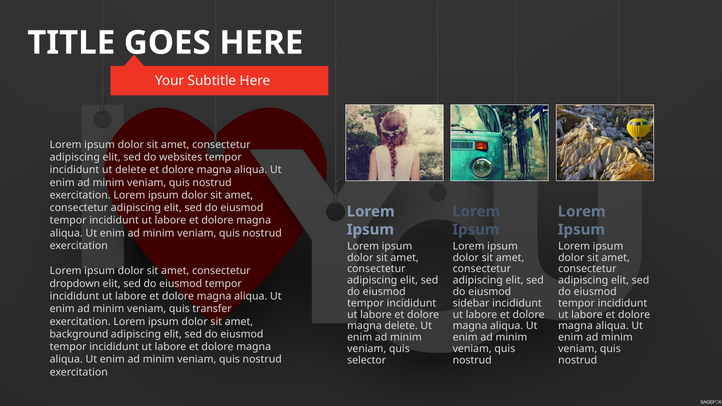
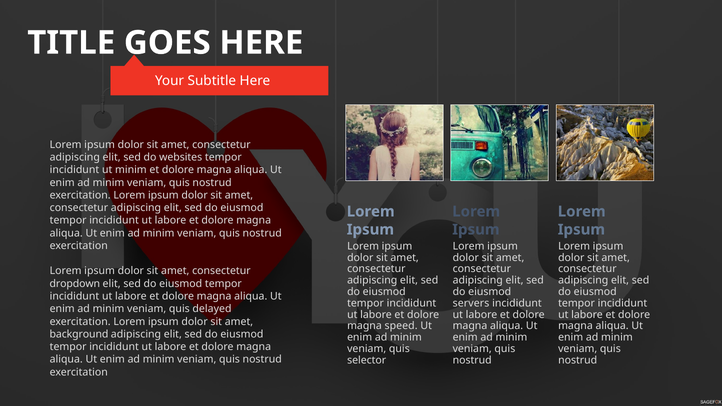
ut delete: delete -> minim
sidebar: sidebar -> servers
transfer: transfer -> delayed
magna delete: delete -> speed
